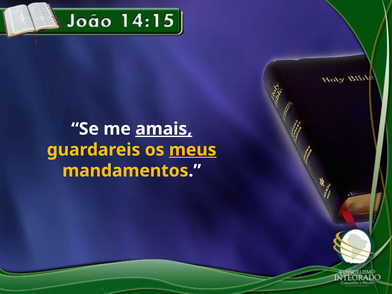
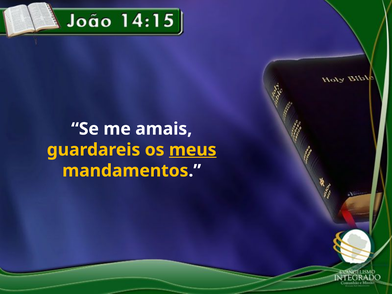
amais underline: present -> none
